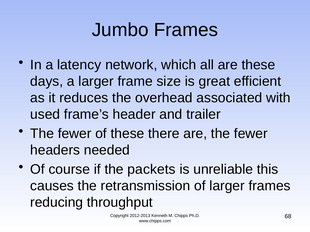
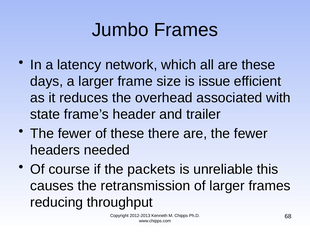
great: great -> issue
used: used -> state
